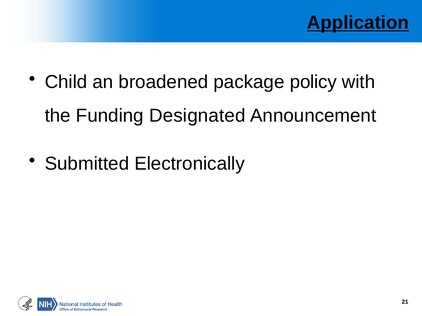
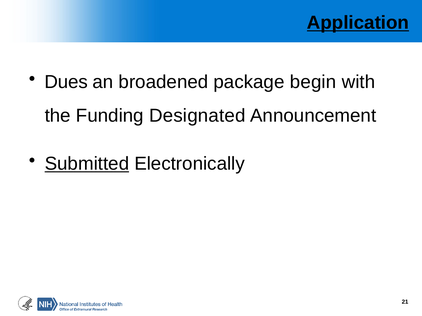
Child: Child -> Dues
policy: policy -> begin
Submitted underline: none -> present
